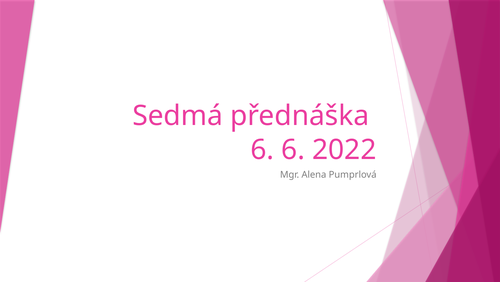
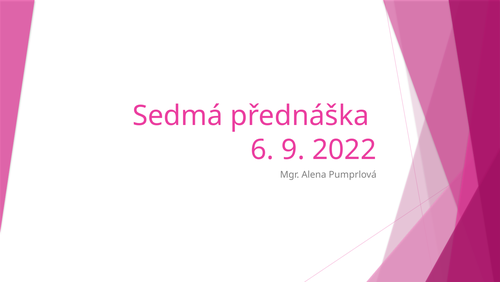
6 6: 6 -> 9
